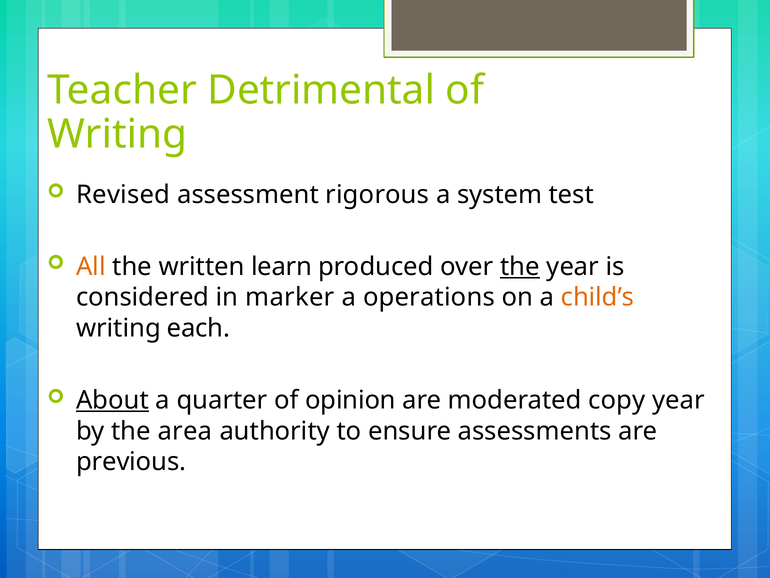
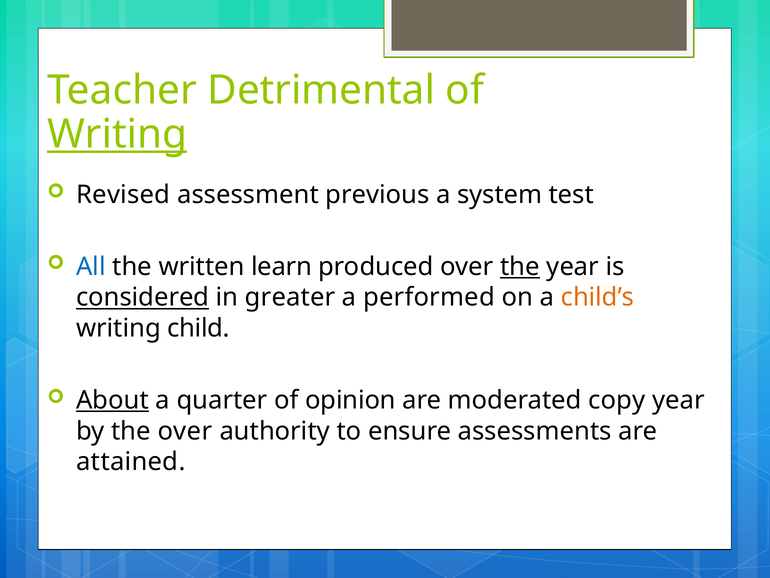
Writing at (117, 134) underline: none -> present
rigorous: rigorous -> previous
All colour: orange -> blue
considered underline: none -> present
marker: marker -> greater
operations: operations -> performed
each: each -> child
the area: area -> over
previous: previous -> attained
